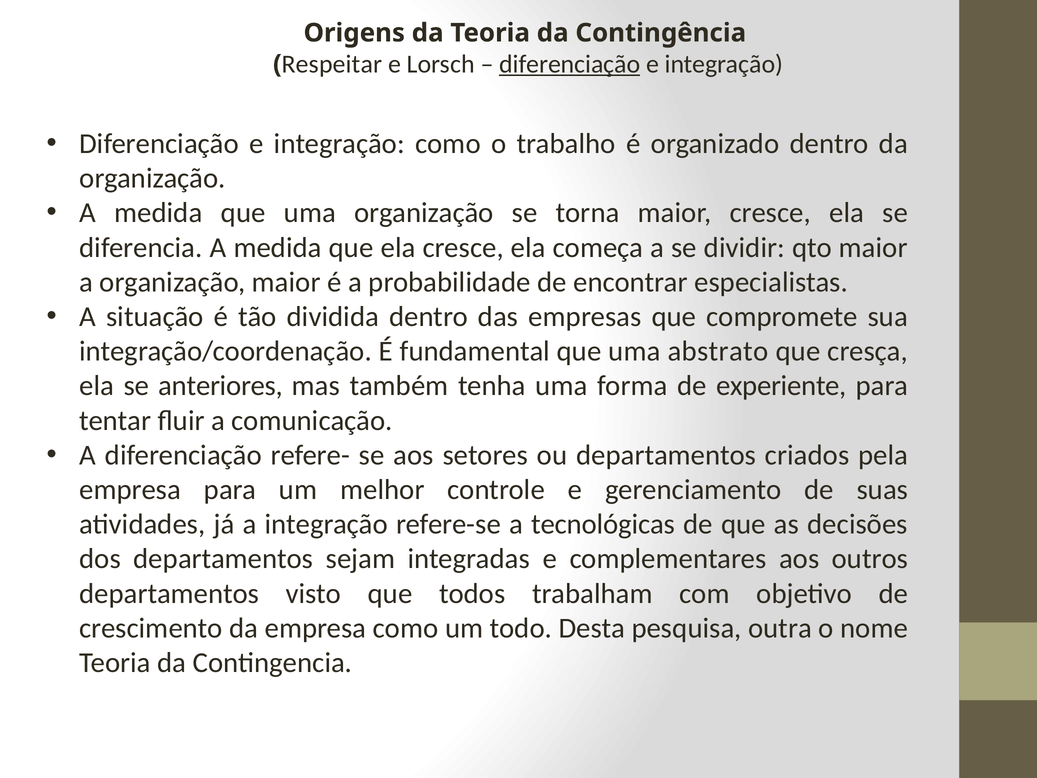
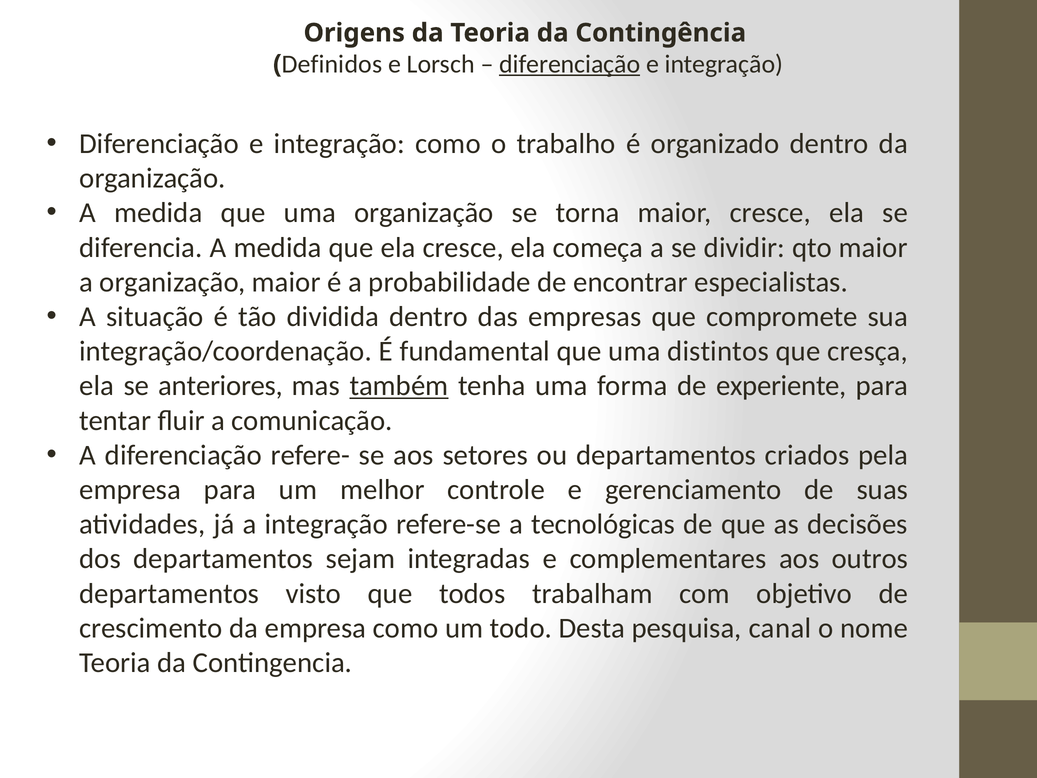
Respeitar: Respeitar -> Definidos
abstrato: abstrato -> distintos
também underline: none -> present
outra: outra -> canal
